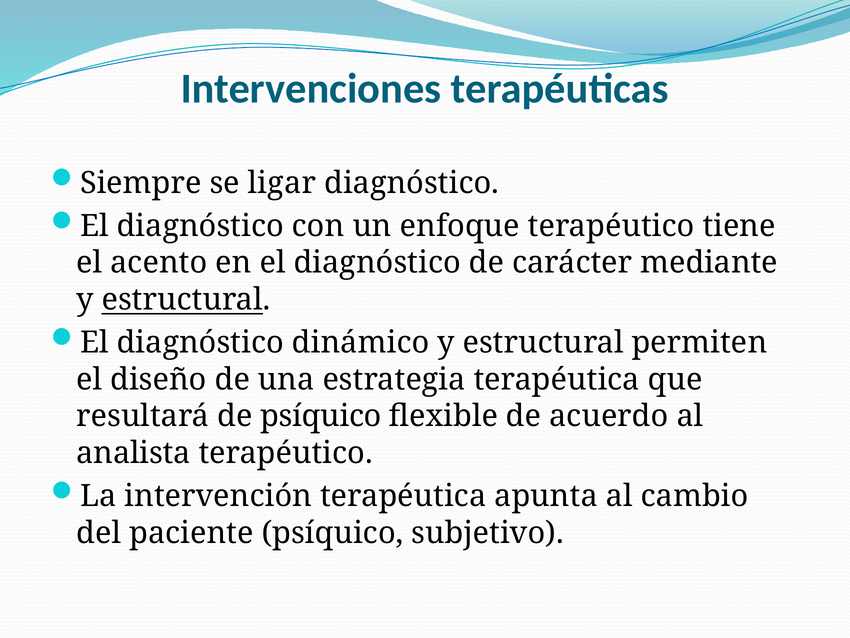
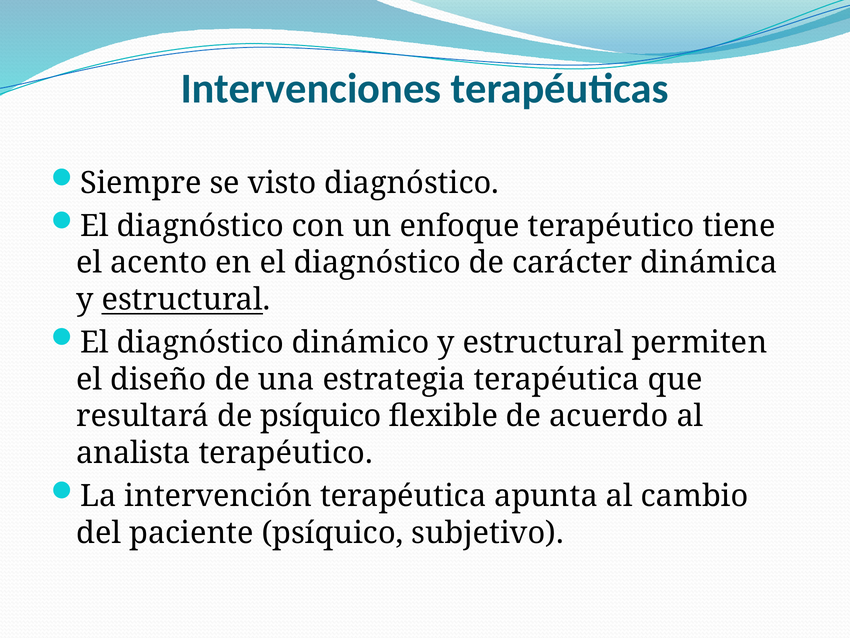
ligar: ligar -> visto
mediante: mediante -> dinámica
